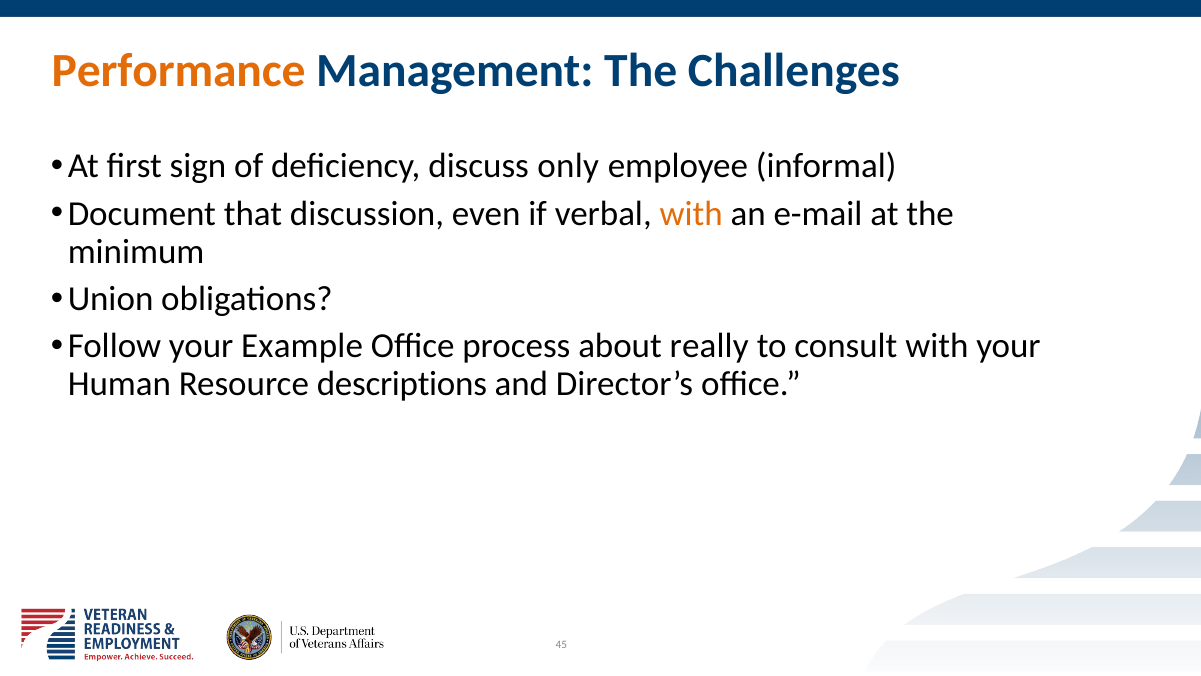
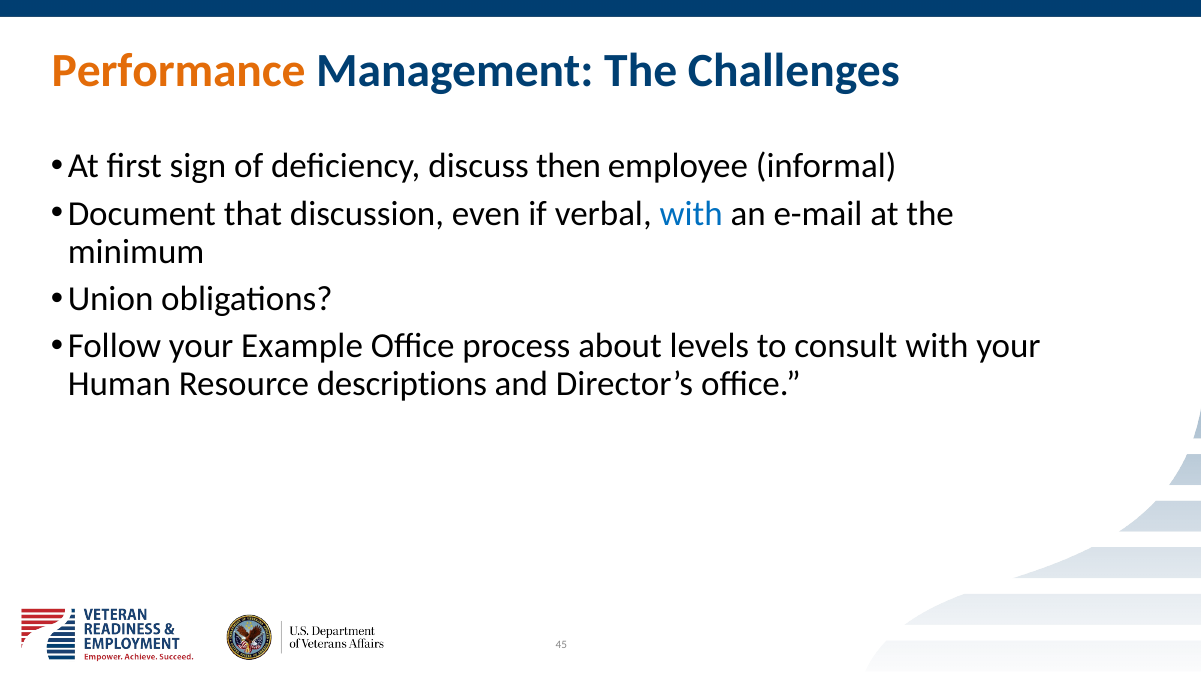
only: only -> then
with at (691, 214) colour: orange -> blue
really: really -> levels
